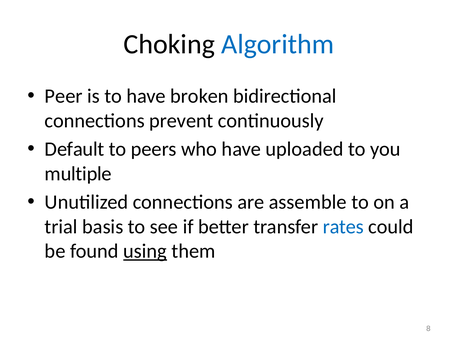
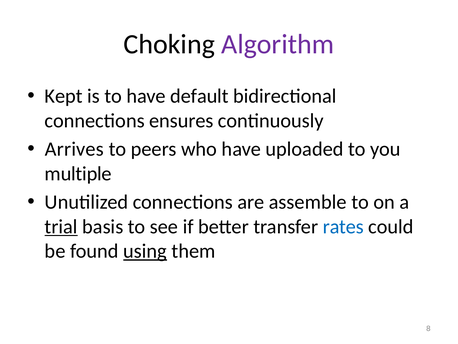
Algorithm colour: blue -> purple
Peer: Peer -> Kept
broken: broken -> default
prevent: prevent -> ensures
Default: Default -> Arrives
trial underline: none -> present
